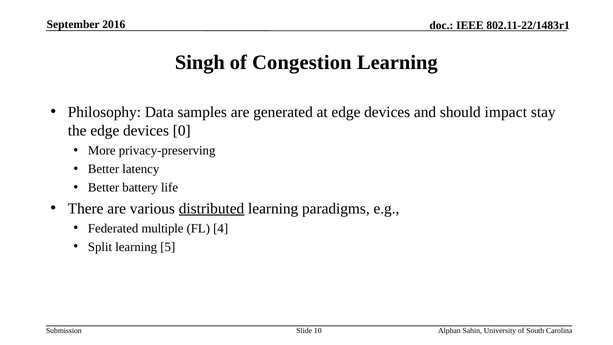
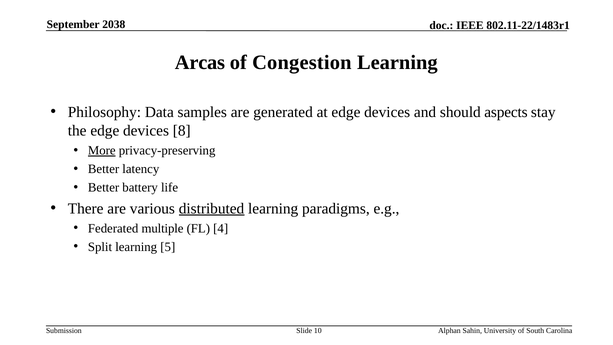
2016: 2016 -> 2038
Singh: Singh -> Arcas
impact: impact -> aspects
0: 0 -> 8
More underline: none -> present
